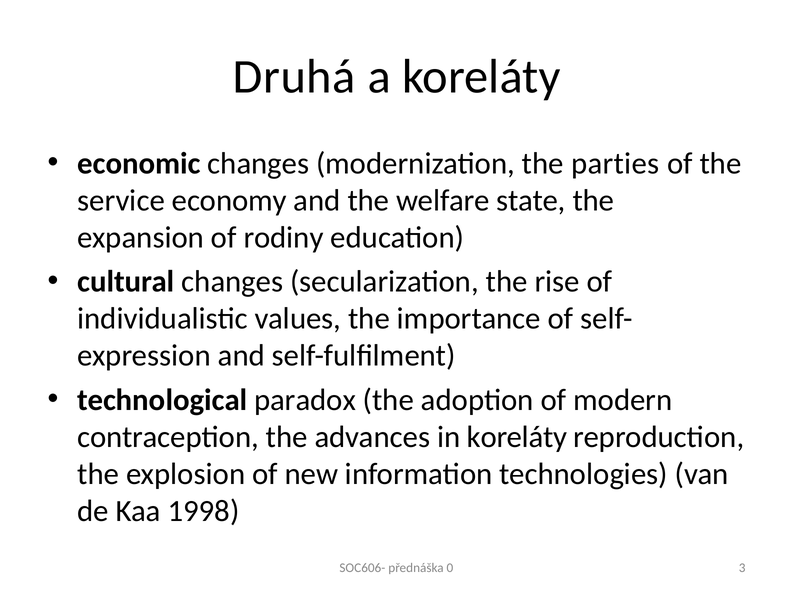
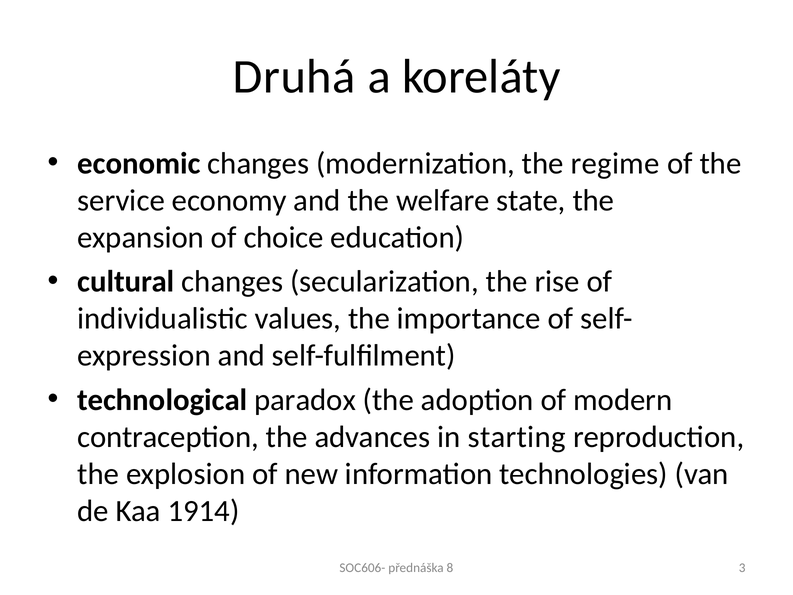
parties: parties -> regime
rodiny: rodiny -> choice
in koreláty: koreláty -> starting
1998: 1998 -> 1914
0: 0 -> 8
